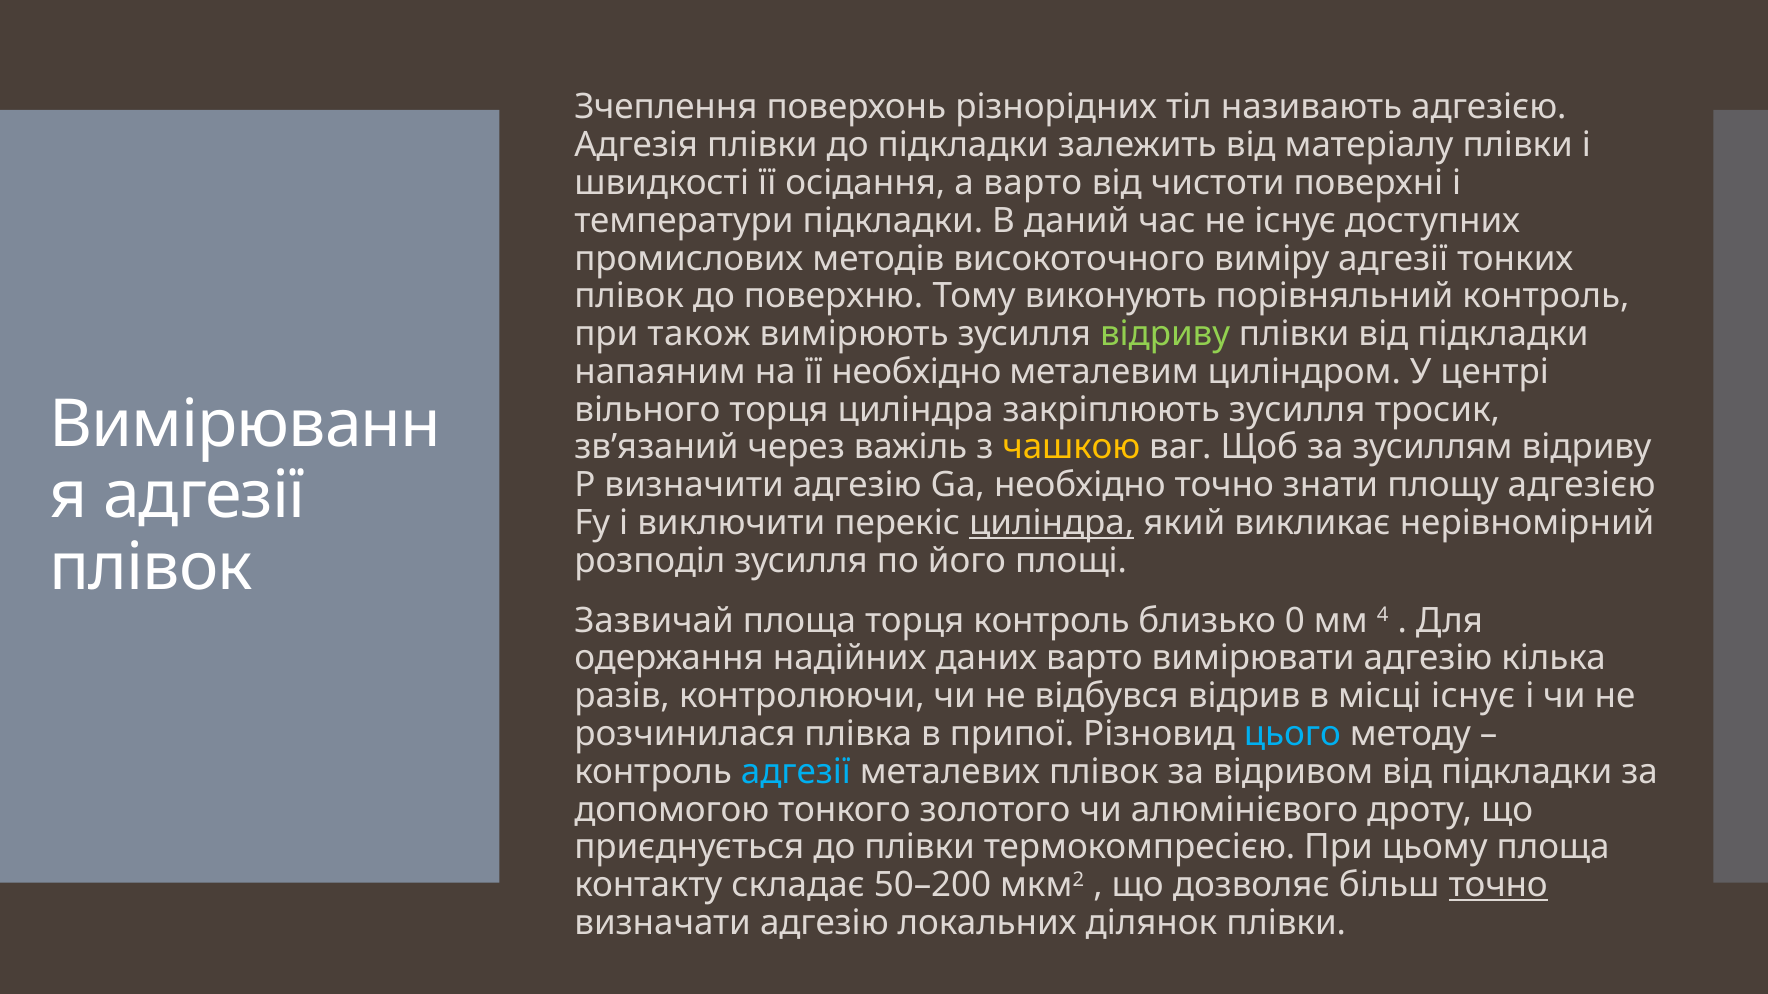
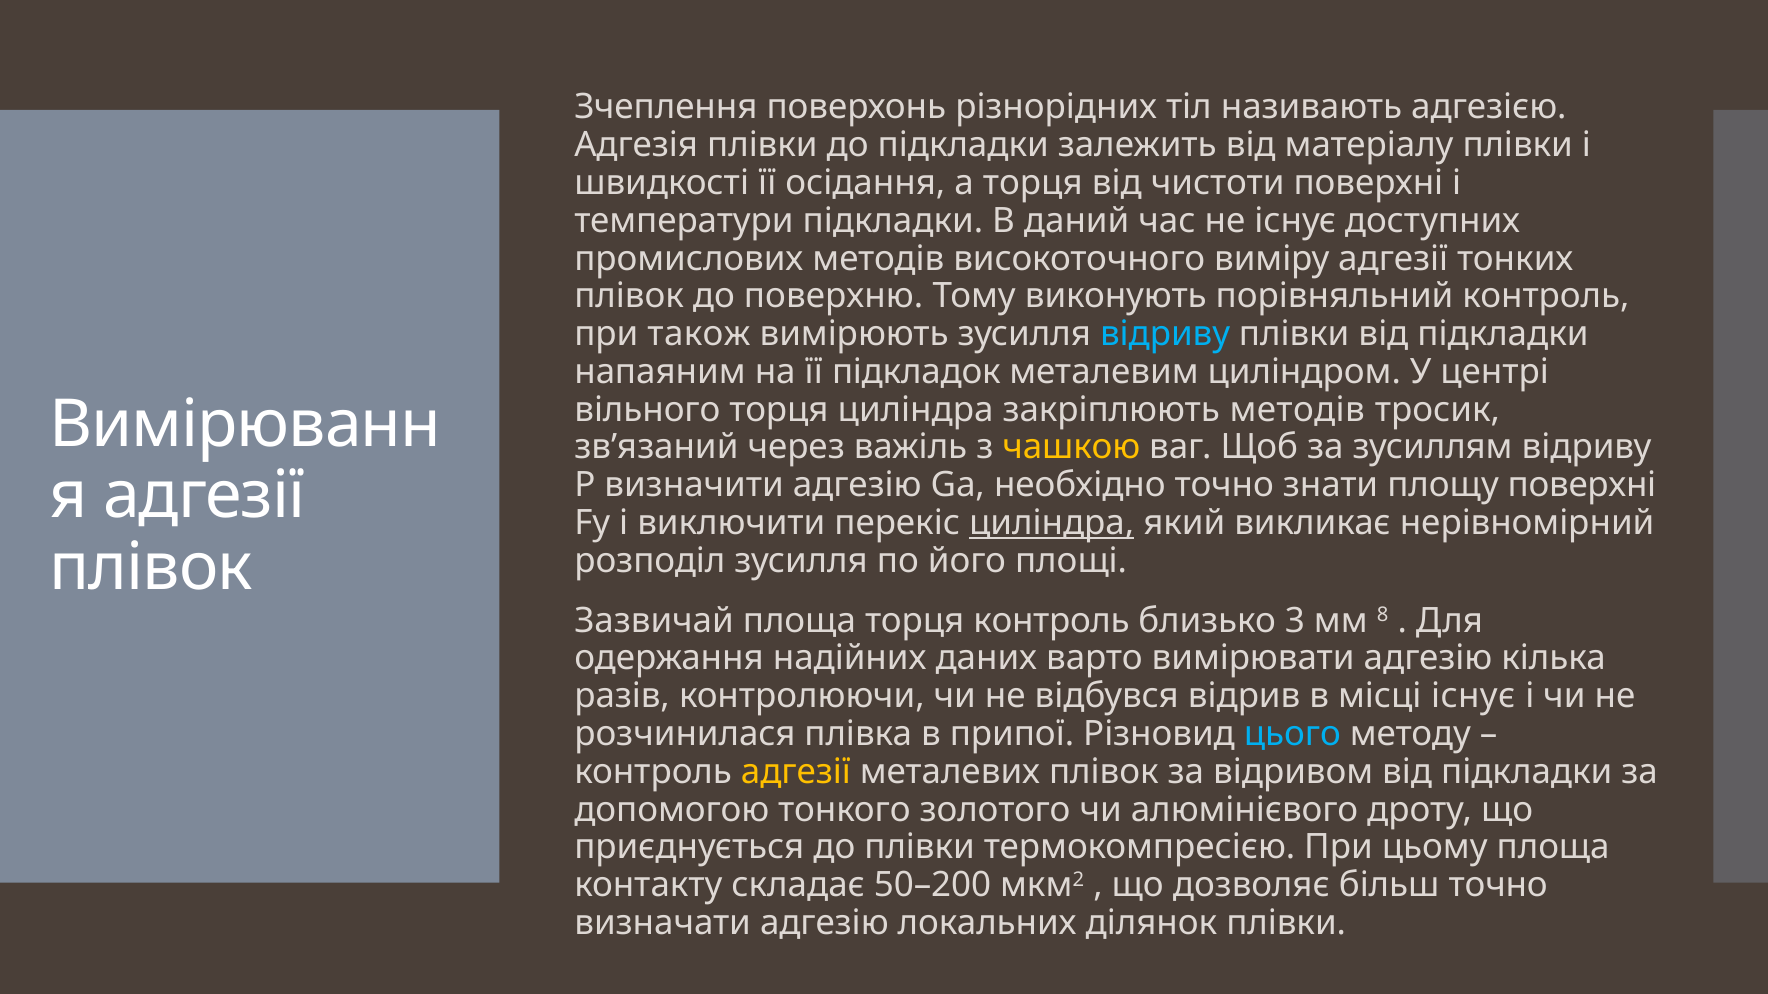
а варто: варто -> торця
відриву at (1165, 334) colour: light green -> light blue
її необхідно: необхідно -> підкладок
закріплюють зусилля: зусилля -> методів
площу адгезією: адгезією -> поверхні
0: 0 -> 3
4: 4 -> 8
адгезії at (796, 772) colour: light blue -> yellow
точно at (1498, 885) underline: present -> none
